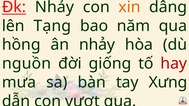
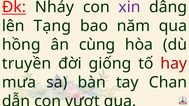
xin colour: orange -> purple
ân nhảy: nhảy -> cùng
nguồn: nguồn -> truyền
Xưng: Xưng -> Chan
